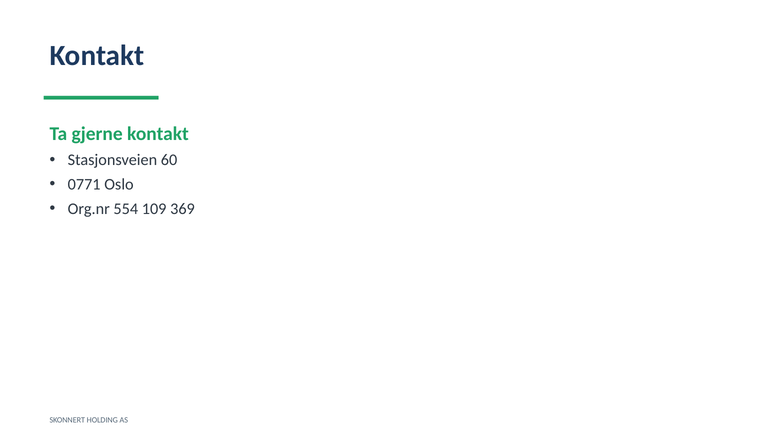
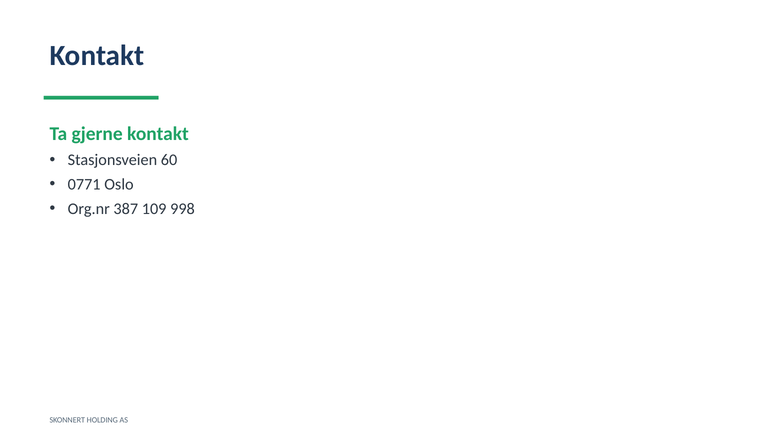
554: 554 -> 387
369: 369 -> 998
